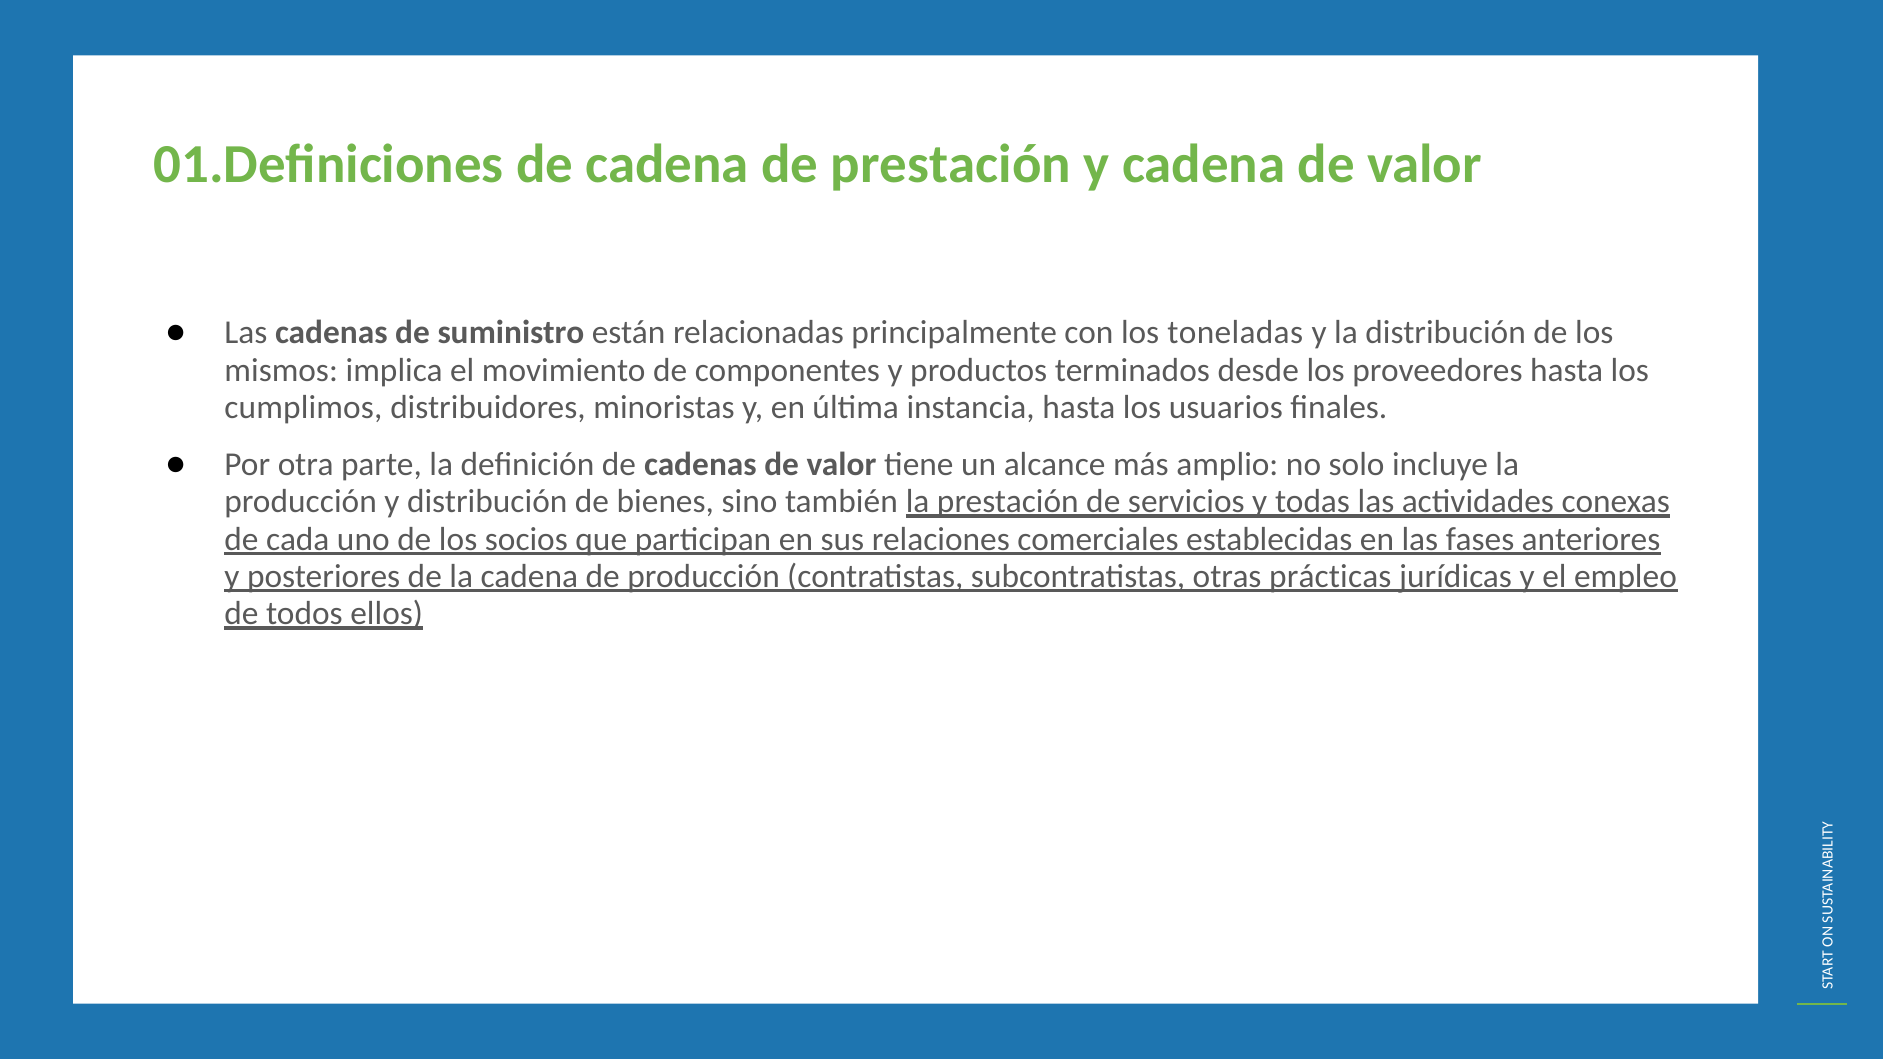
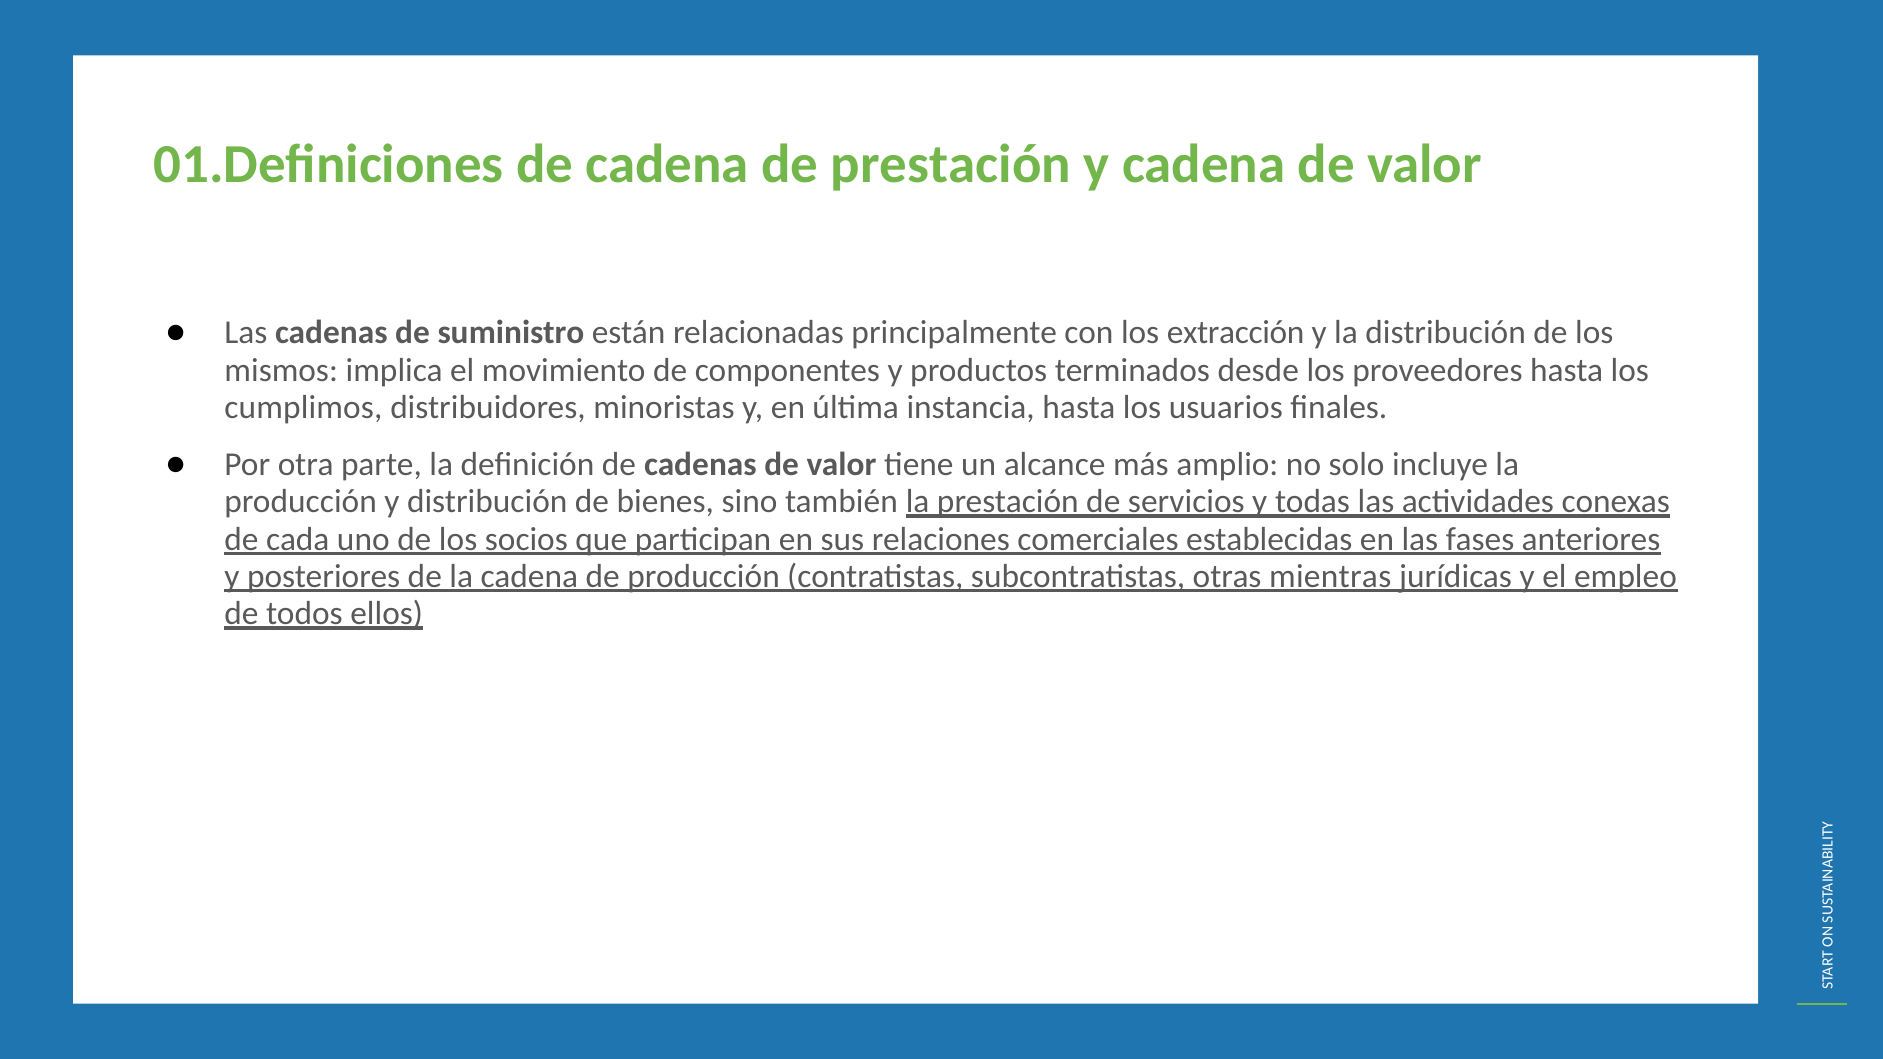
toneladas: toneladas -> extracción
prácticas: prácticas -> mientras
